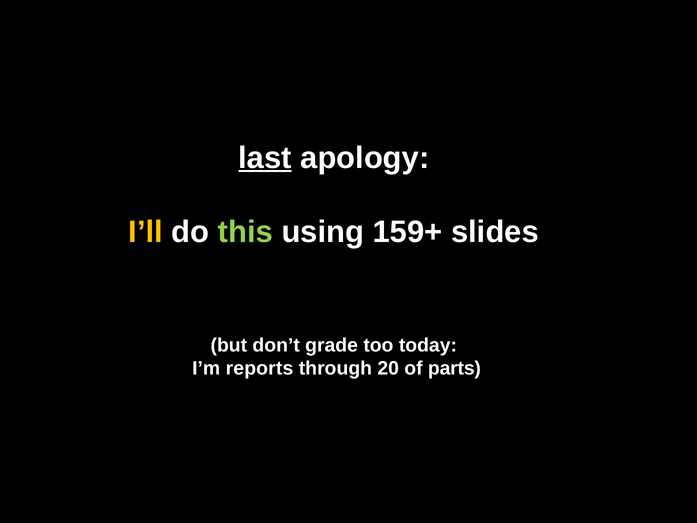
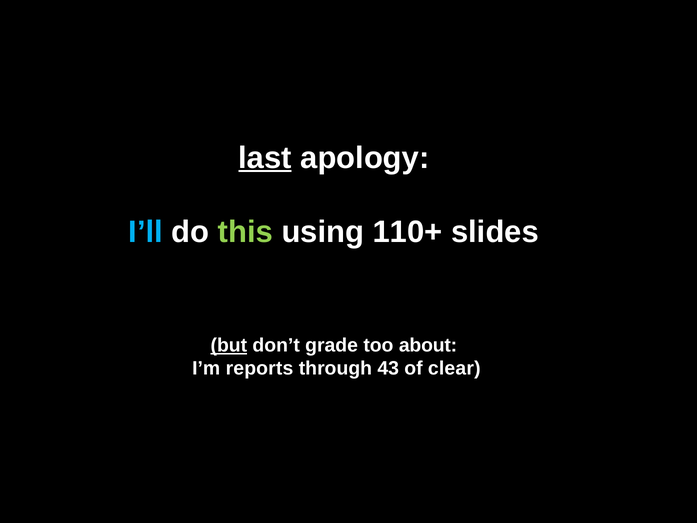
I’ll colour: yellow -> light blue
159+: 159+ -> 110+
but underline: none -> present
today: today -> about
20: 20 -> 43
parts: parts -> clear
